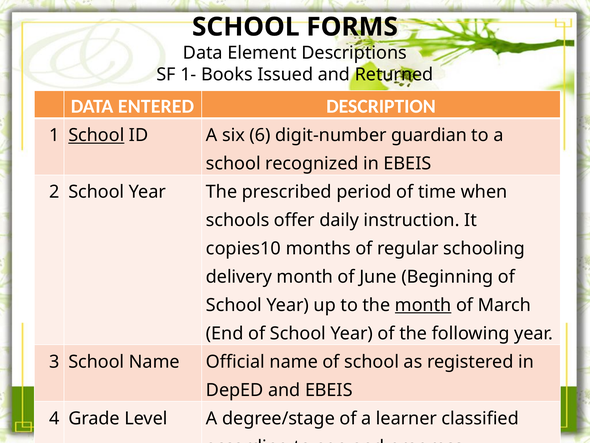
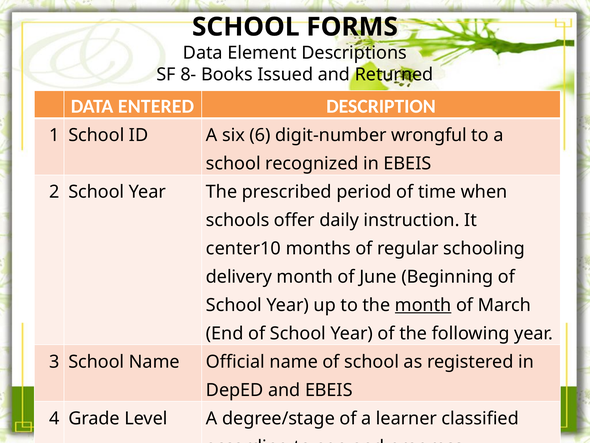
1-: 1- -> 8-
School at (96, 135) underline: present -> none
guardian: guardian -> wrongful
copies10: copies10 -> center10
